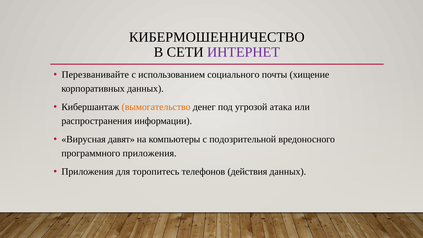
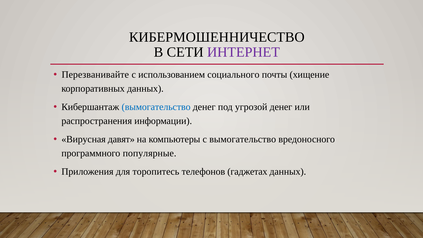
вымогательство at (156, 107) colour: orange -> blue
угрозой атака: атака -> денег
с подозрительной: подозрительной -> вымогательство
программного приложения: приложения -> популярные
действия: действия -> гаджетах
